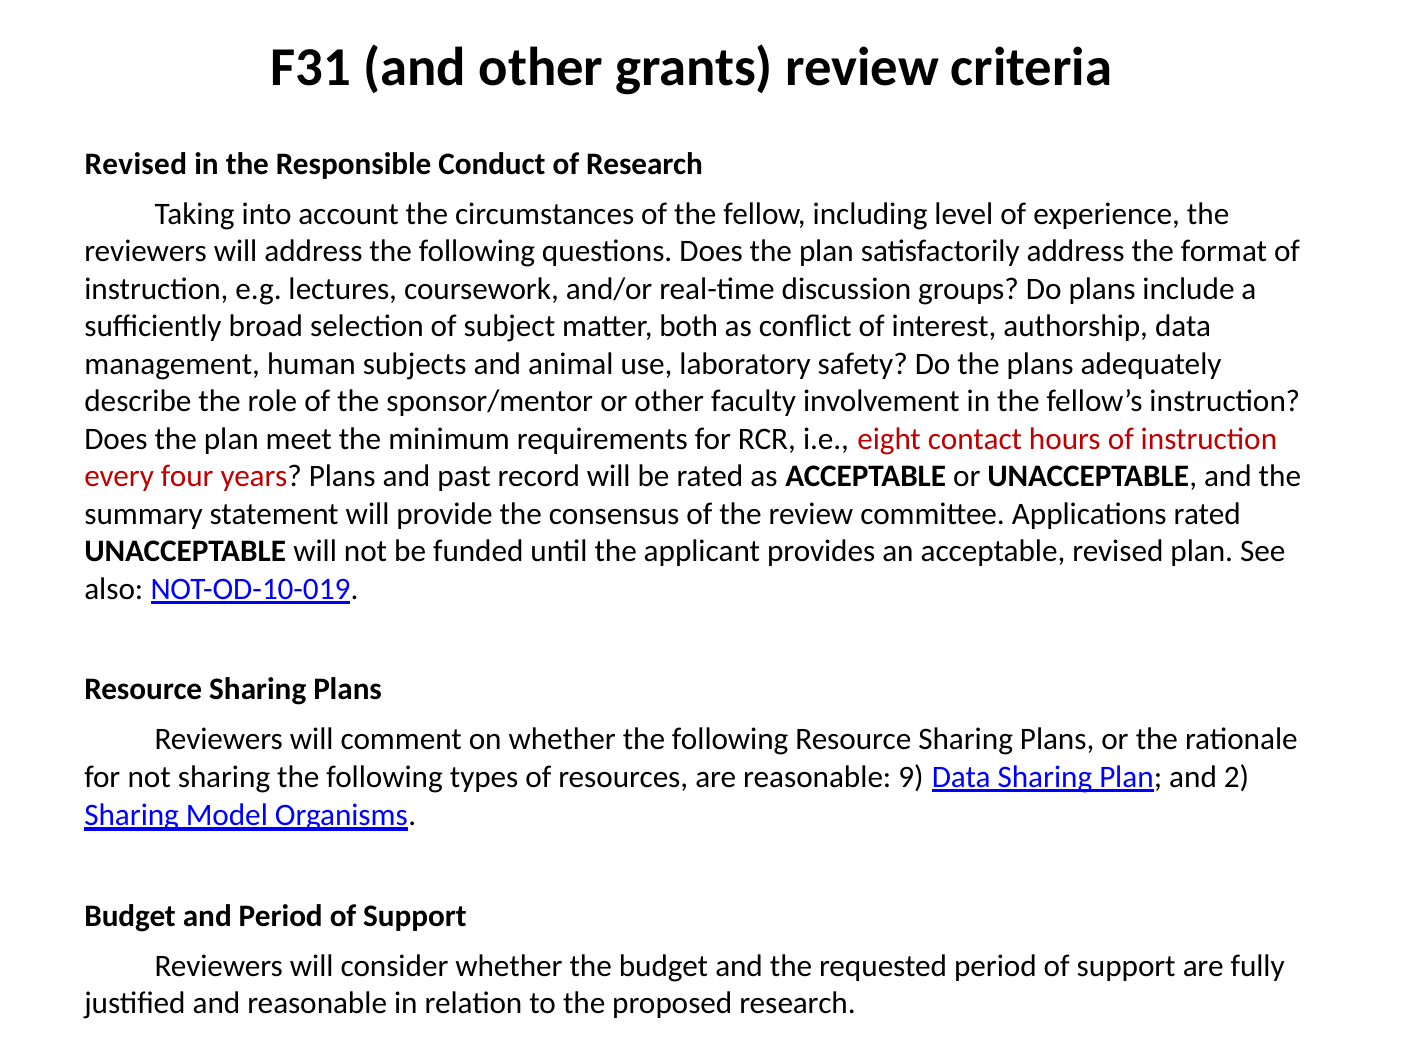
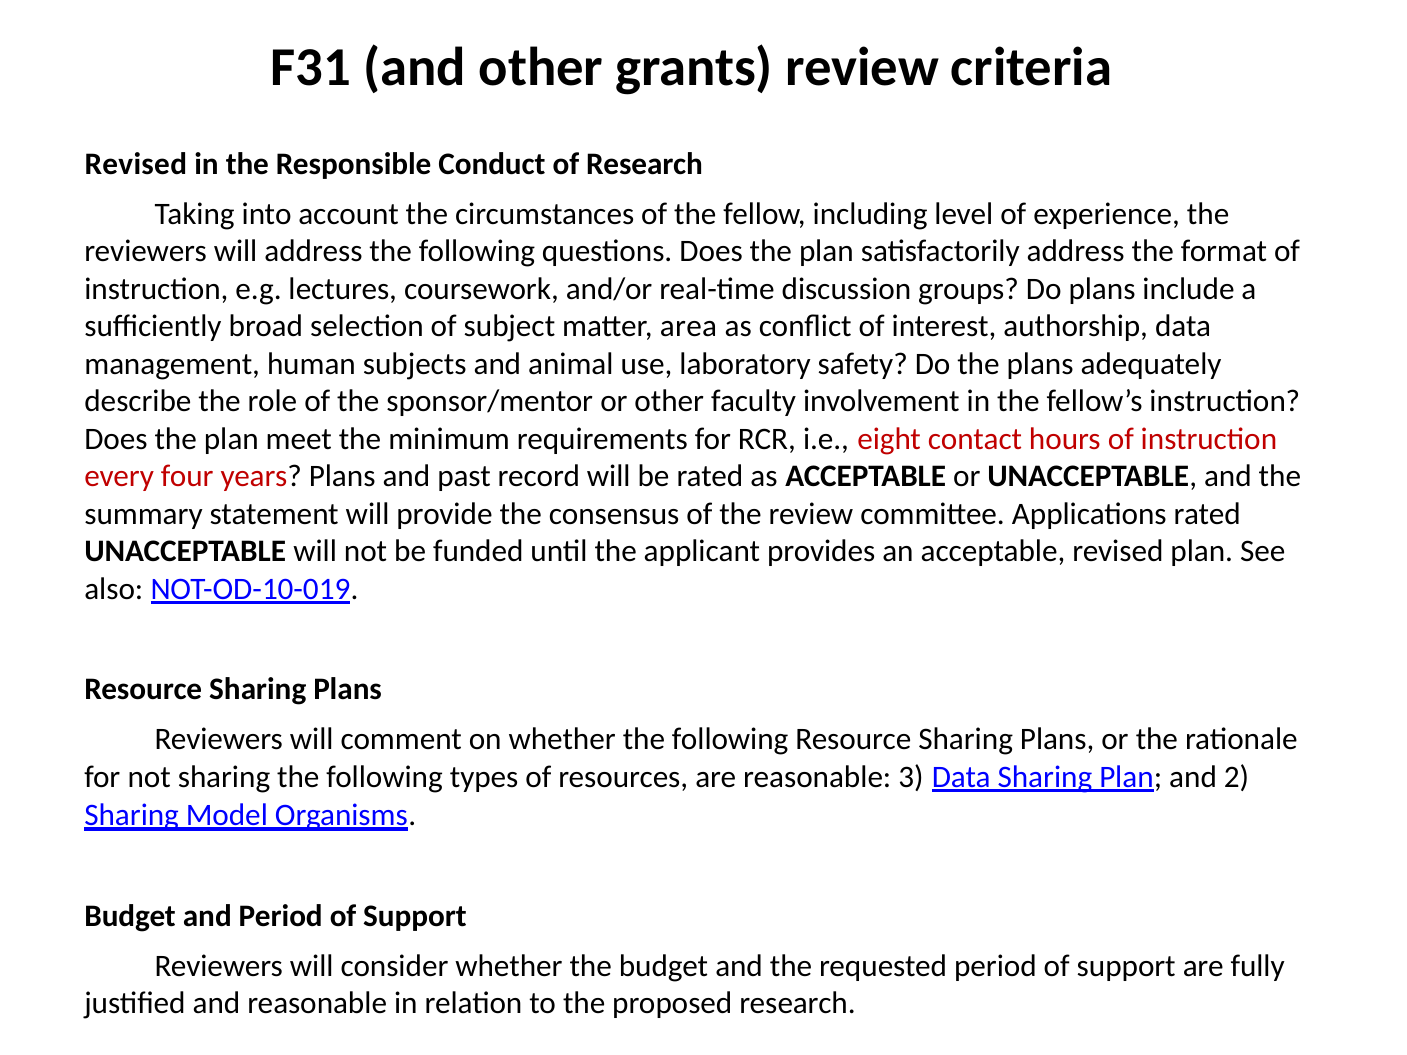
both: both -> area
9: 9 -> 3
